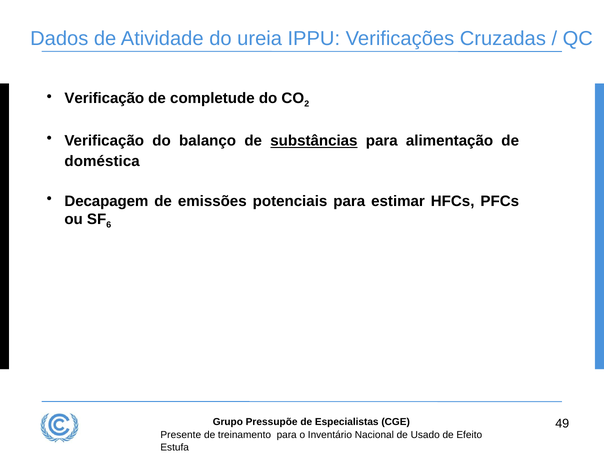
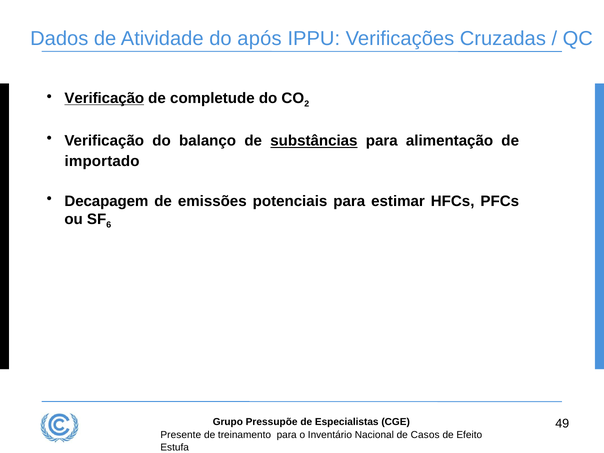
ureia: ureia -> após
Verificação at (104, 98) underline: none -> present
doméstica: doméstica -> importado
Usado: Usado -> Casos
